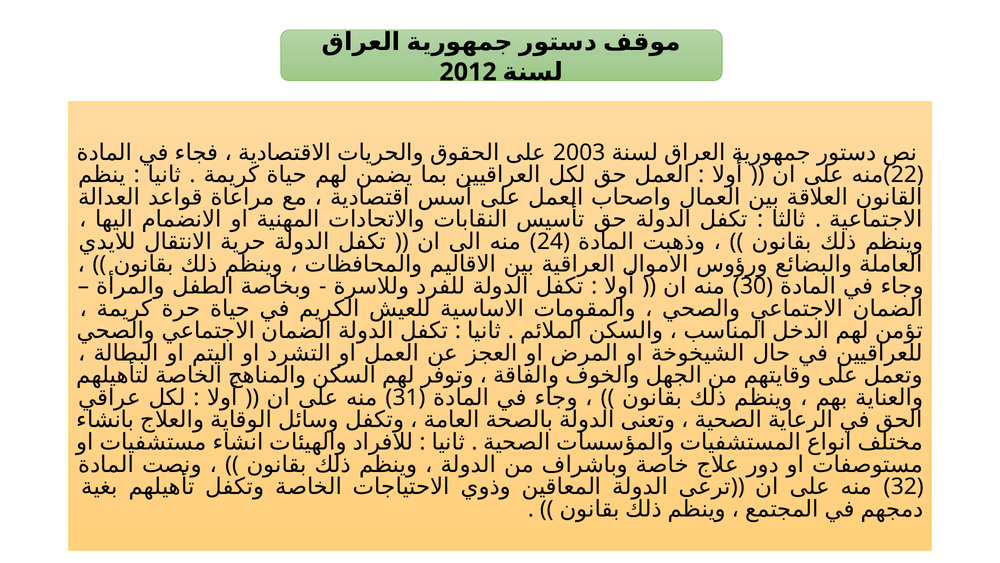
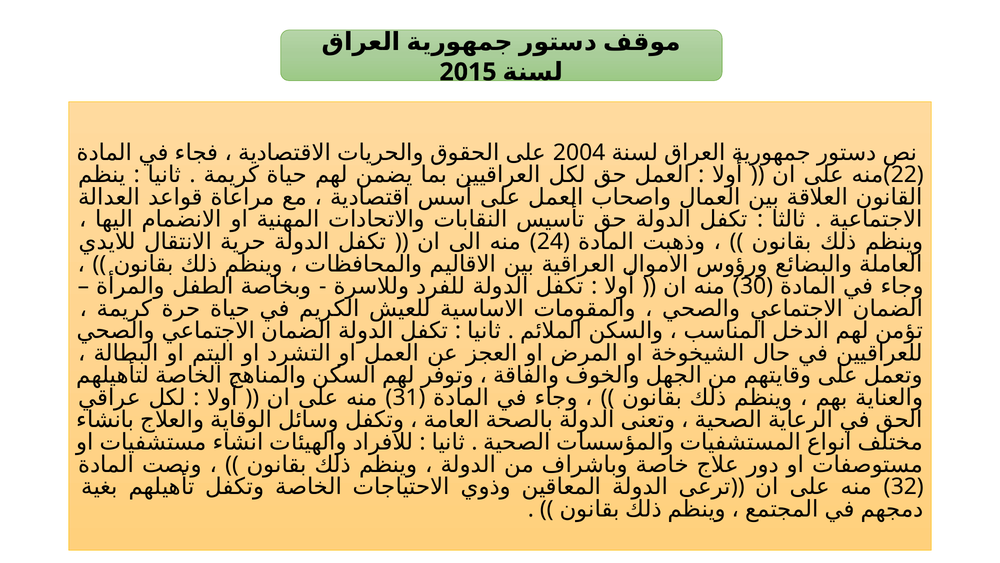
2012: 2012 -> 2015
2003: 2003 -> 2004
